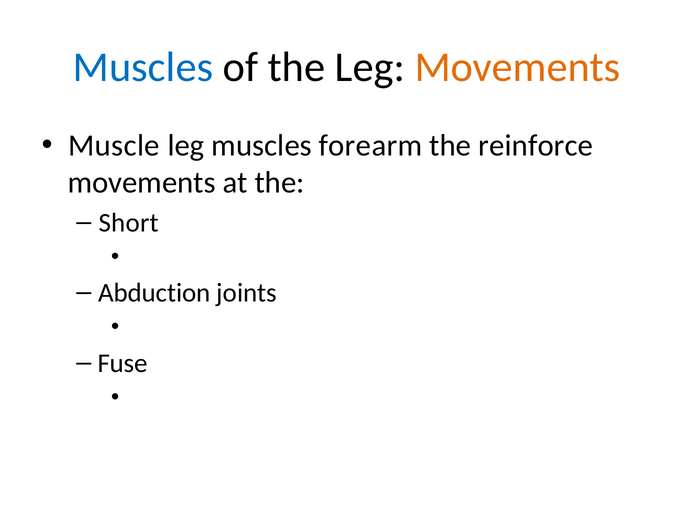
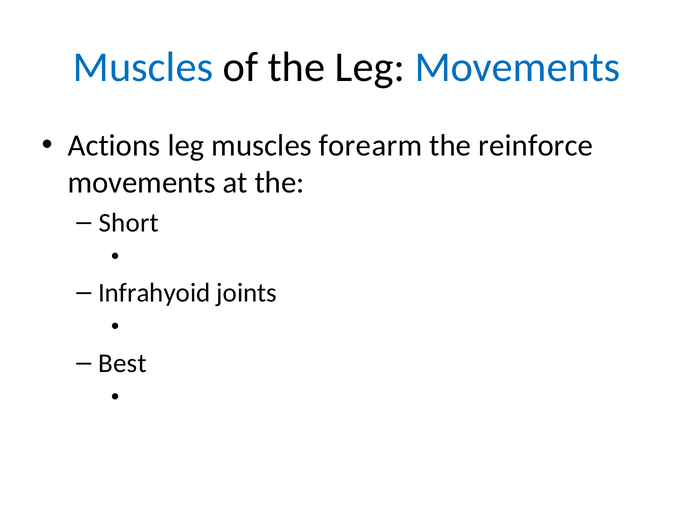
Movements at (518, 67) colour: orange -> blue
Muscle: Muscle -> Actions
Abduction: Abduction -> Infrahyoid
Fuse: Fuse -> Best
